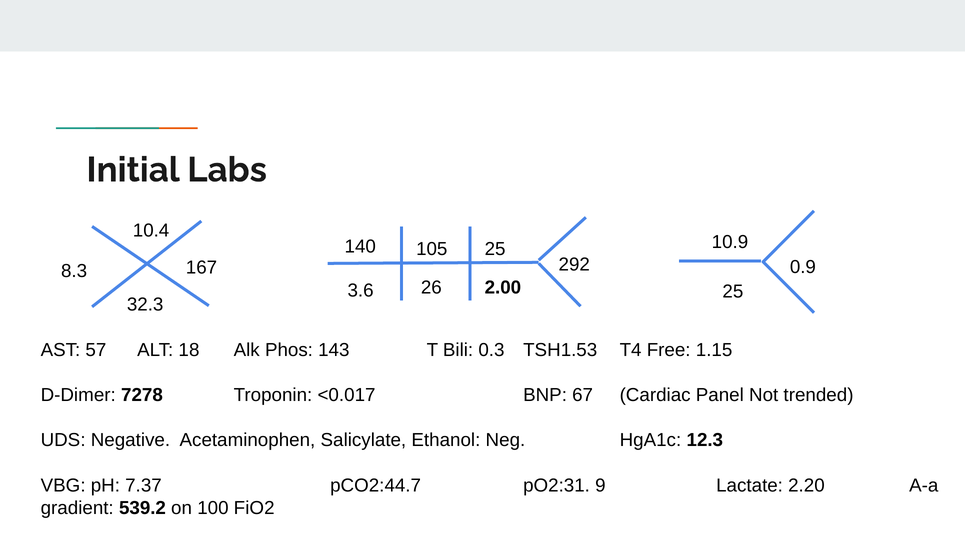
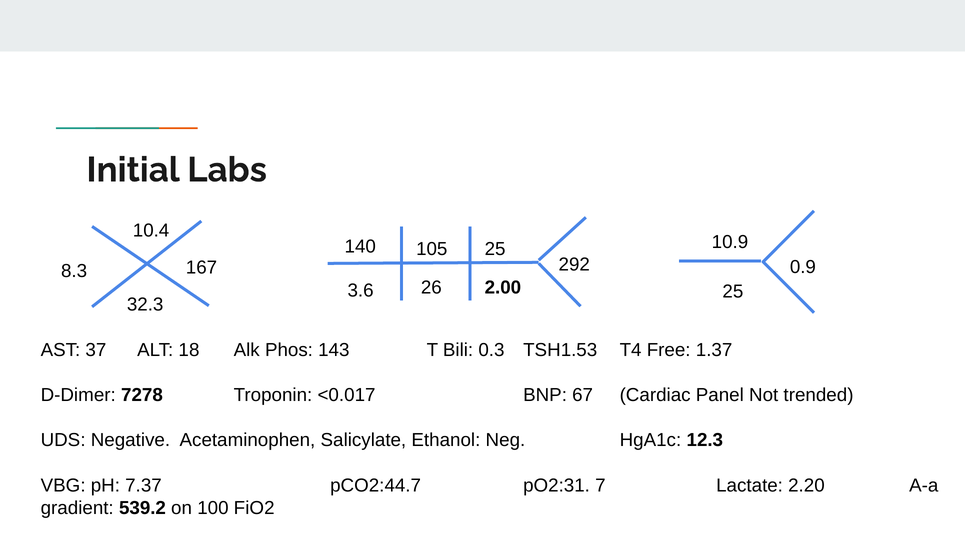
57: 57 -> 37
1.15: 1.15 -> 1.37
9: 9 -> 7
